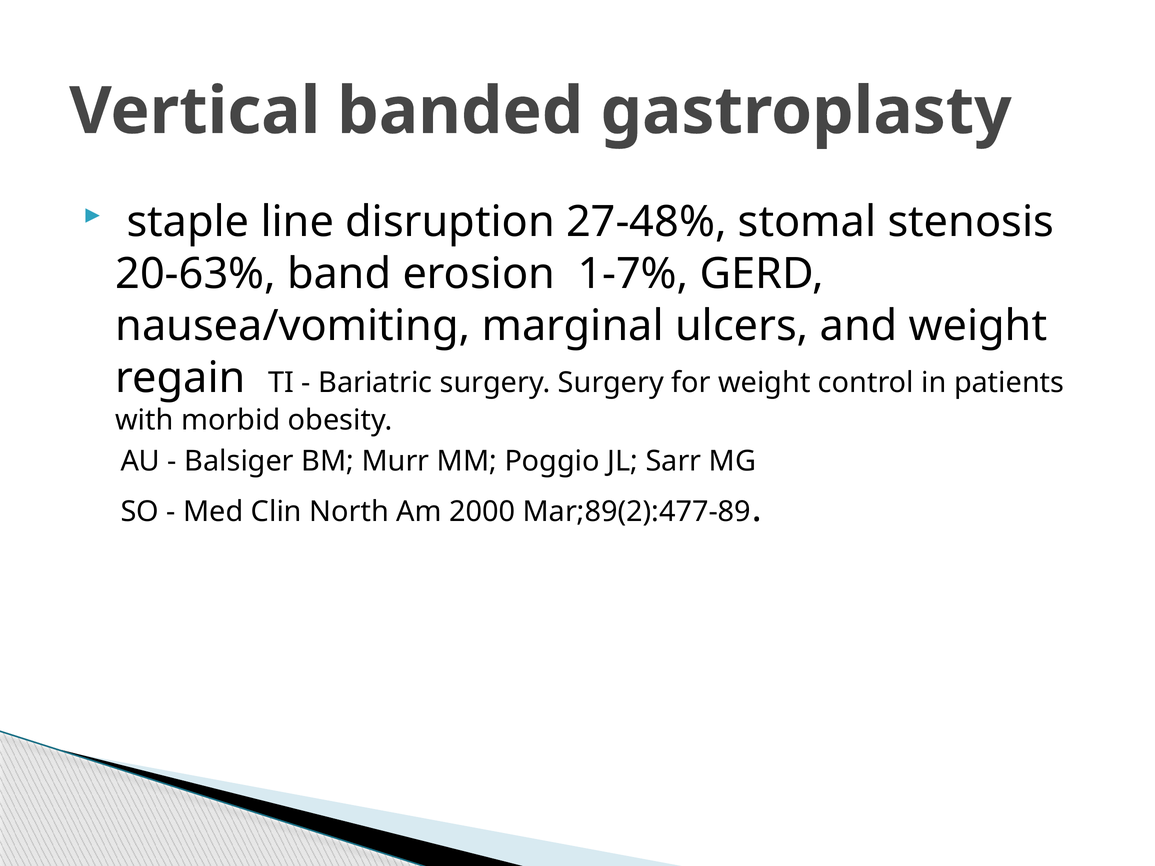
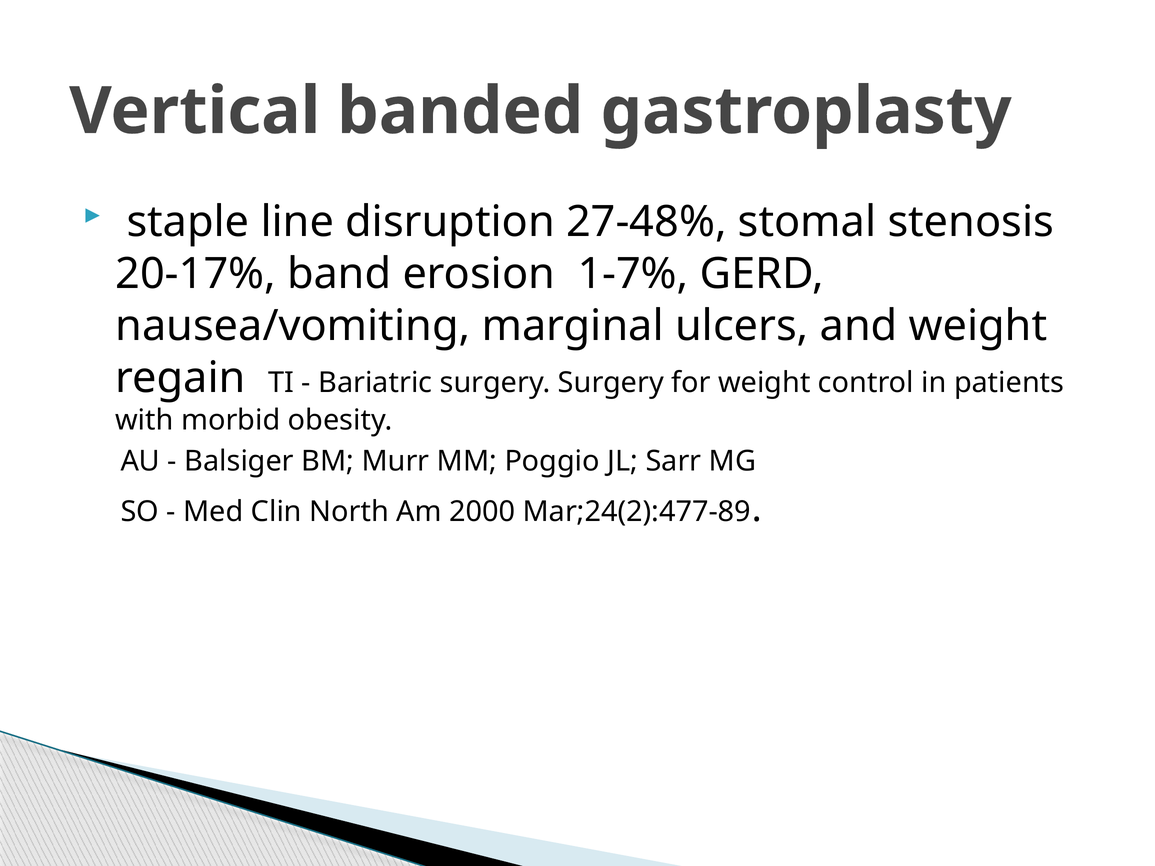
20-63%: 20-63% -> 20-17%
Mar;89(2):477-89: Mar;89(2):477-89 -> Mar;24(2):477-89
